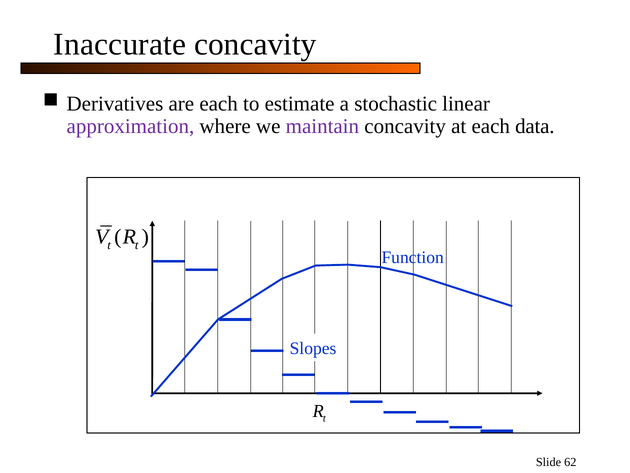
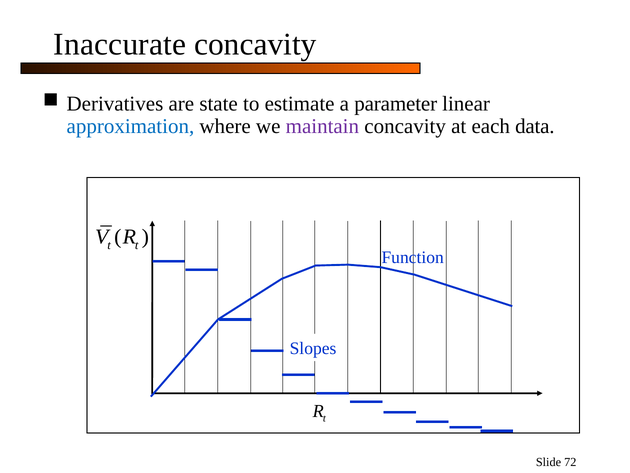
are each: each -> state
stochastic: stochastic -> parameter
approximation colour: purple -> blue
62: 62 -> 72
